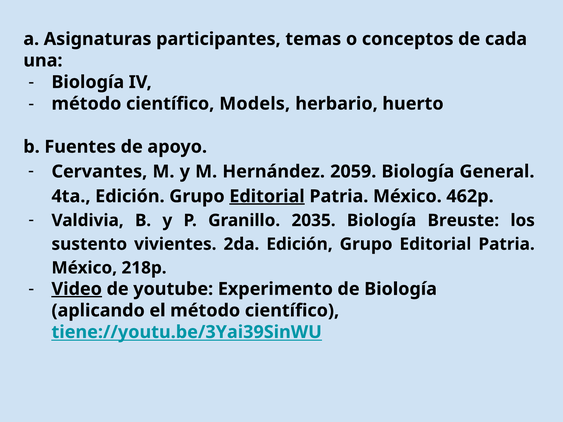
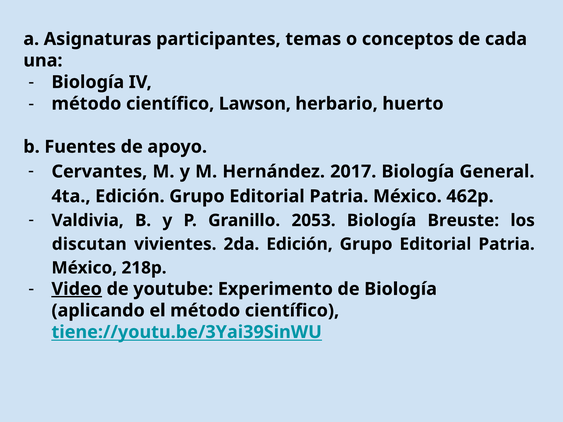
Models: Models -> Lawson
2059: 2059 -> 2017
Editorial at (267, 196) underline: present -> none
2035: 2035 -> 2053
sustento: sustento -> discutan
